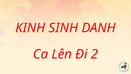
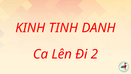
SINH: SINH -> TINH
